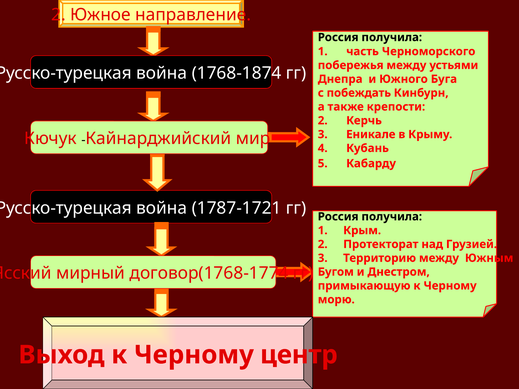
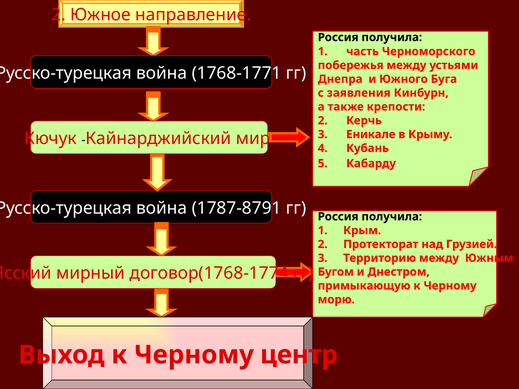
1768-1874: 1768-1874 -> 1768-1771
побеждать: побеждать -> заявления
1787-1721: 1787-1721 -> 1787-8791
